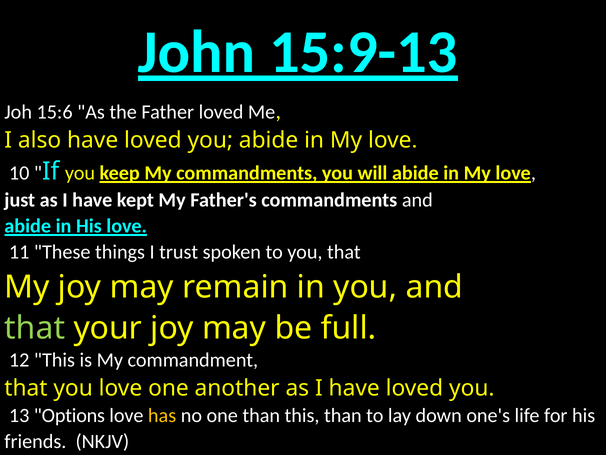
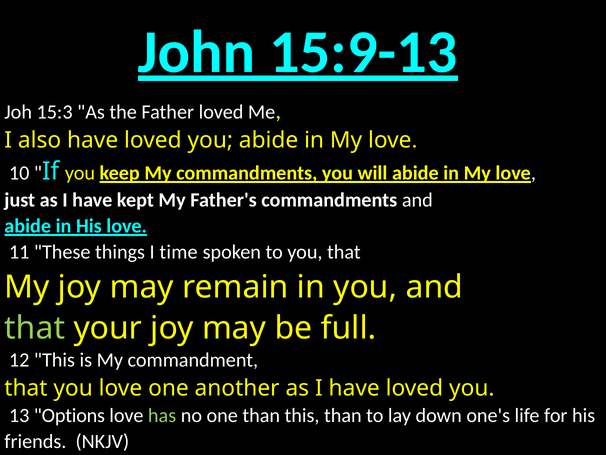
15:6: 15:6 -> 15:3
trust: trust -> time
has colour: yellow -> light green
